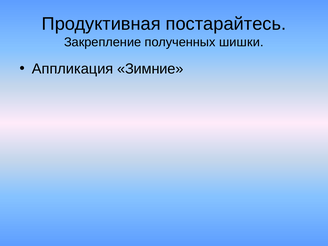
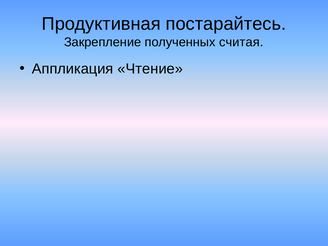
шишки: шишки -> считая
Зимние: Зимние -> Чтение
